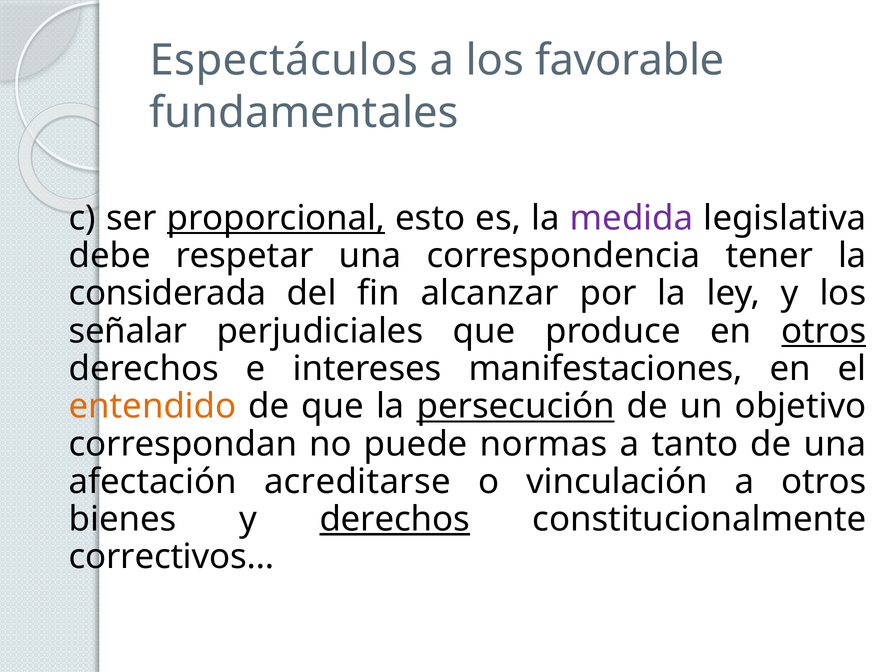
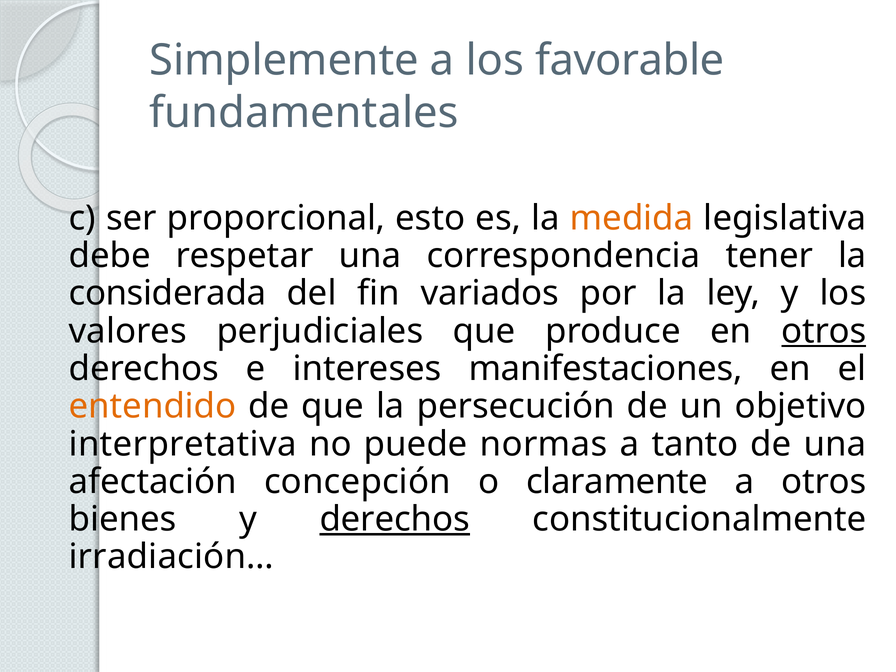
Espectáculos: Espectáculos -> Simplemente
proporcional underline: present -> none
medida colour: purple -> orange
alcanzar: alcanzar -> variados
señalar: señalar -> valores
persecución underline: present -> none
correspondan: correspondan -> interpretativa
acreditarse: acreditarse -> concepción
vinculación: vinculación -> claramente
correctivos…: correctivos… -> irradiación…
